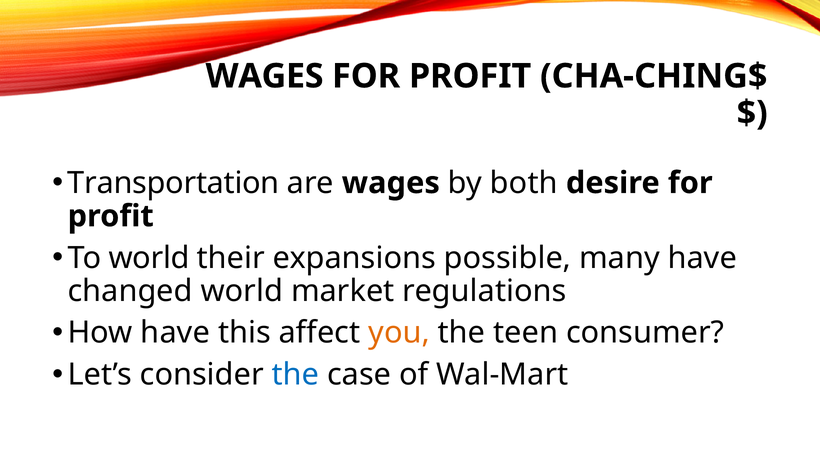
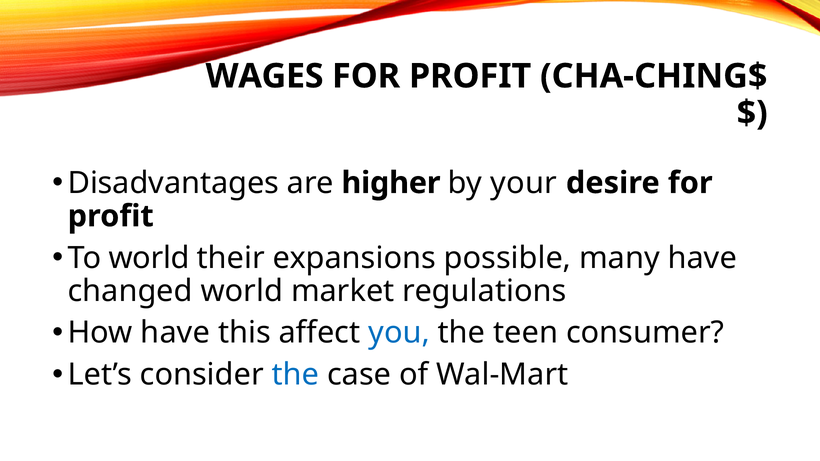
Transportation: Transportation -> Disadvantages
are wages: wages -> higher
both: both -> your
you colour: orange -> blue
